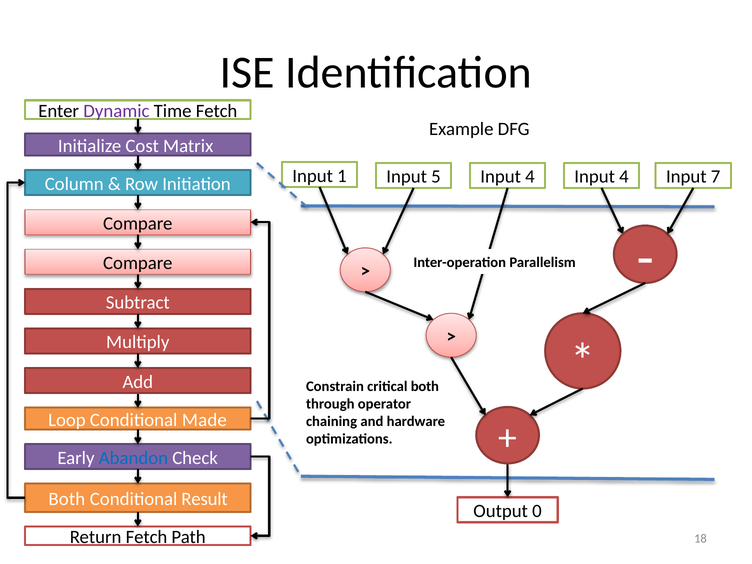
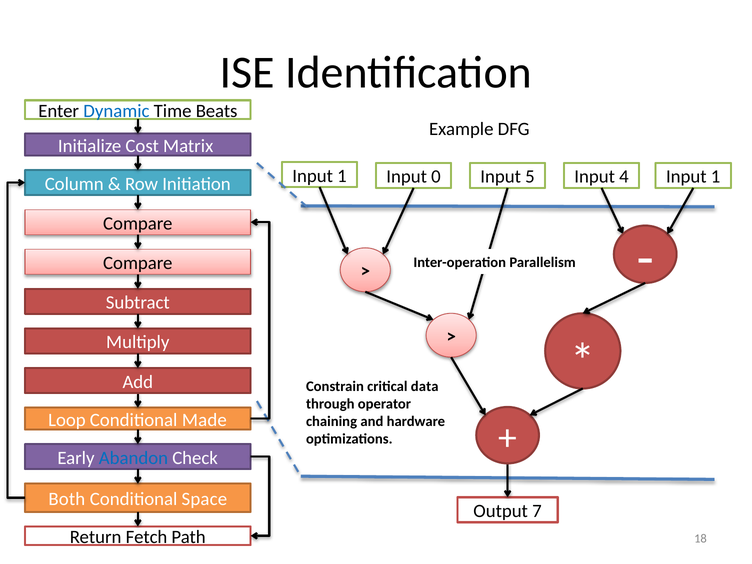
Dynamic colour: purple -> blue
Time Fetch: Fetch -> Beats
5: 5 -> 0
4 at (530, 177): 4 -> 5
7 at (716, 177): 7 -> 1
critical both: both -> data
Result: Result -> Space
0: 0 -> 7
